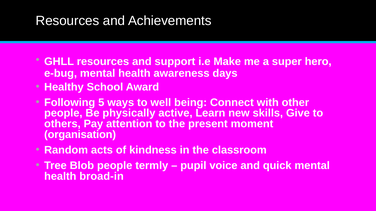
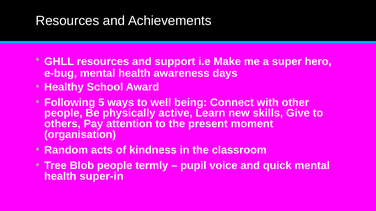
broad-in: broad-in -> super-in
